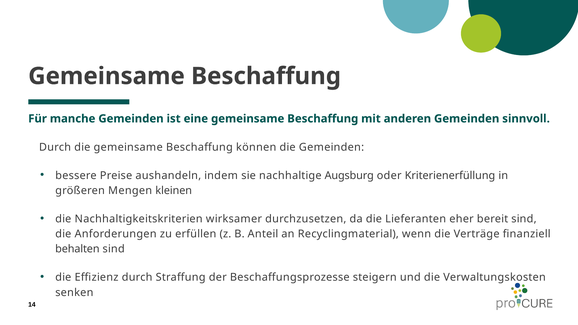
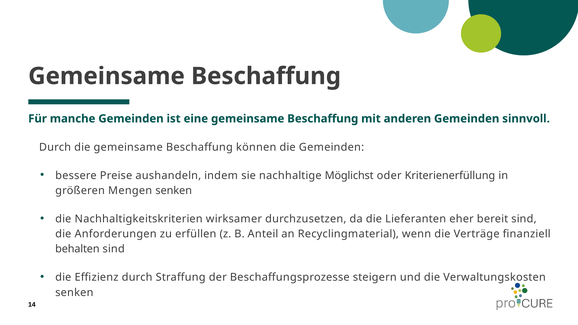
Augsburg: Augsburg -> Möglichst
Mengen kleinen: kleinen -> senken
